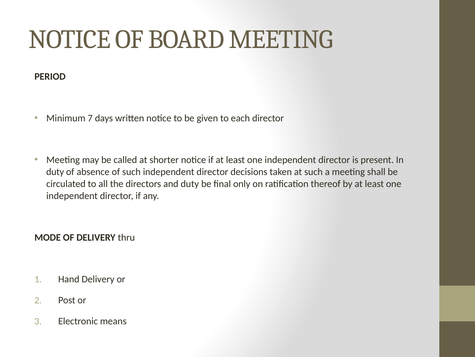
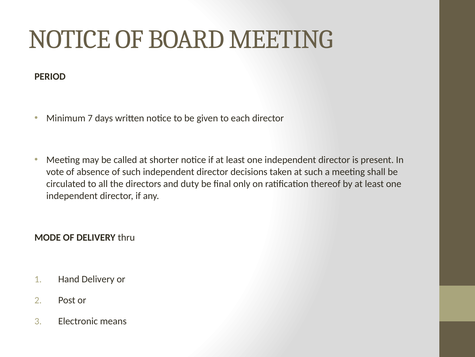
duty at (55, 172): duty -> vote
